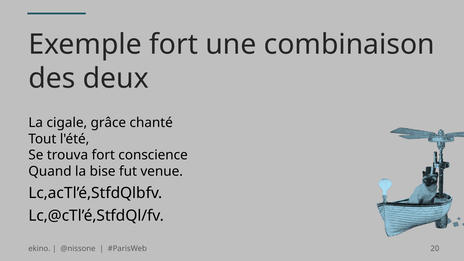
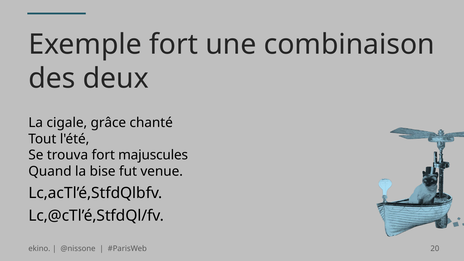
conscience: conscience -> majuscules
